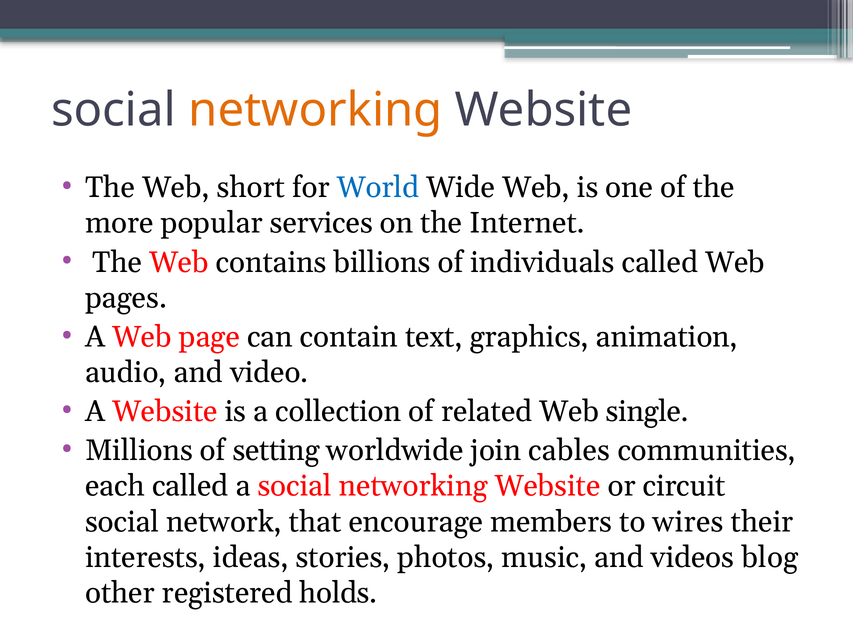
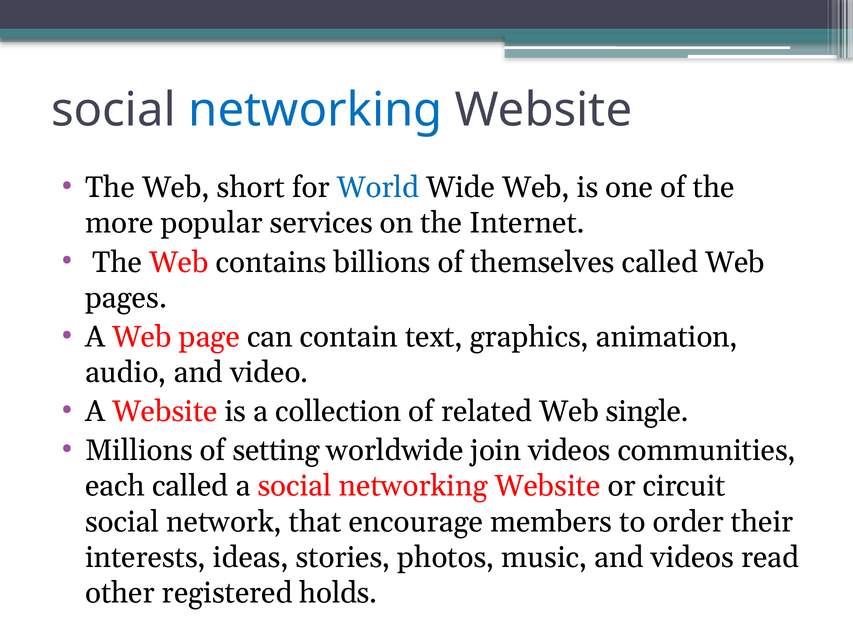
networking at (315, 110) colour: orange -> blue
individuals: individuals -> themselves
join cables: cables -> videos
wires: wires -> order
blog: blog -> read
